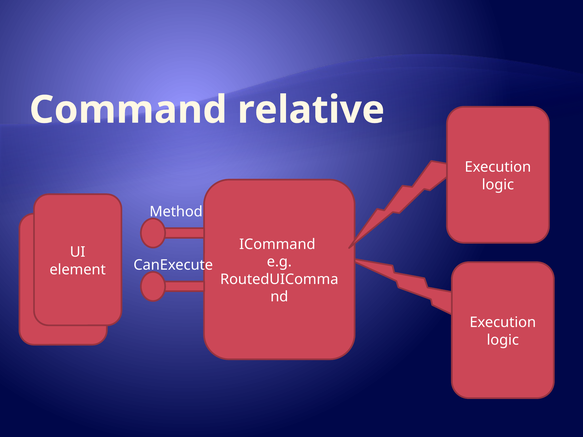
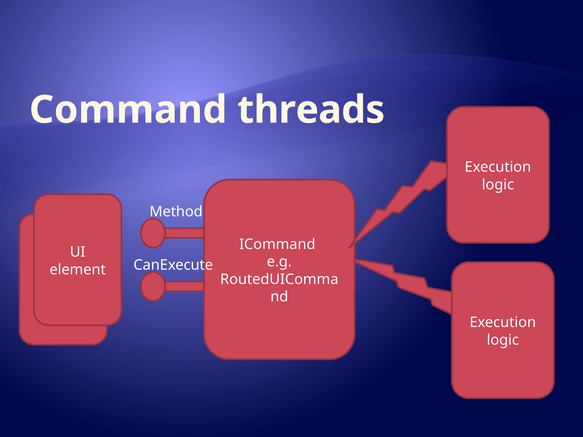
relative: relative -> threads
